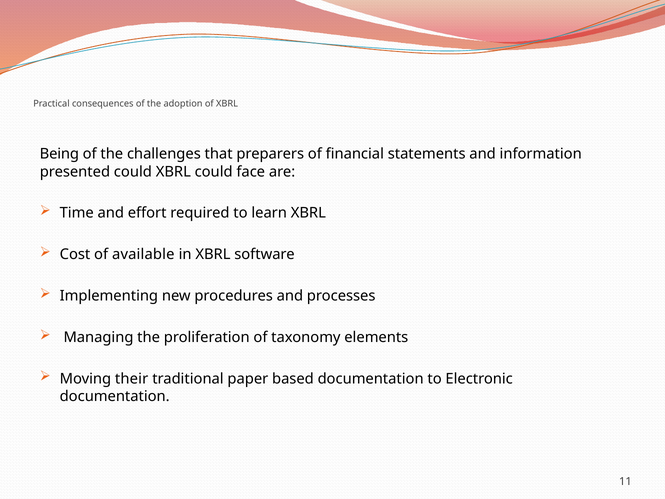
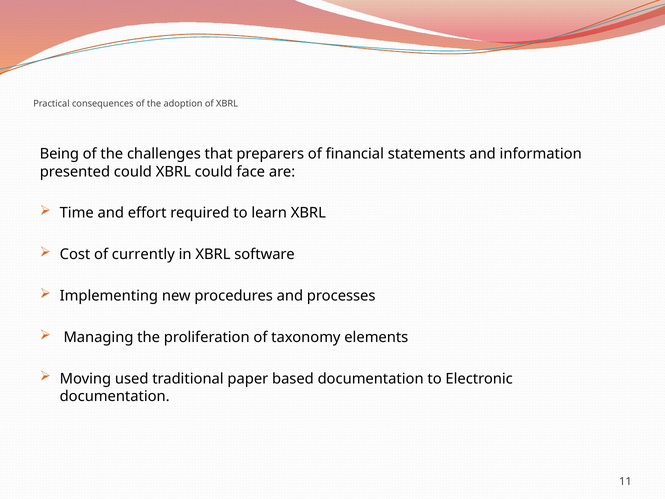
available: available -> currently
their: their -> used
